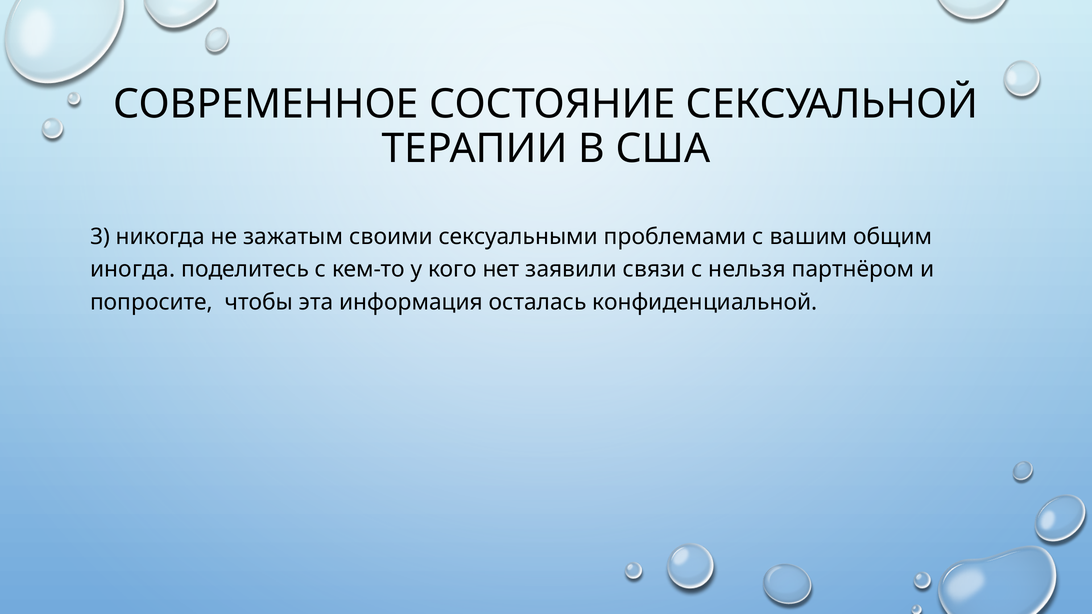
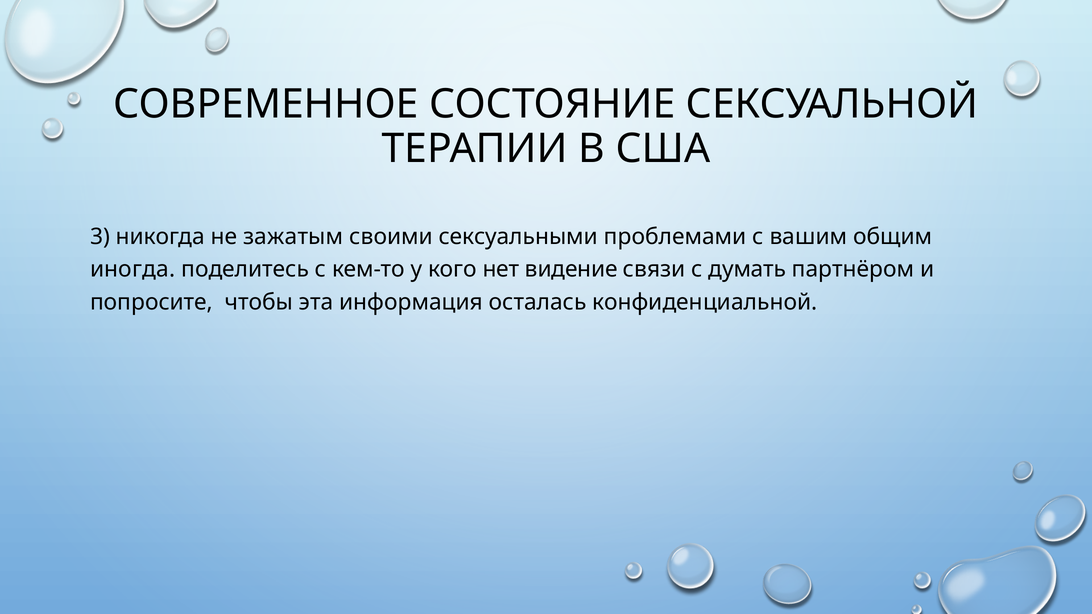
заявили: заявили -> видение
нельзя: нельзя -> думать
